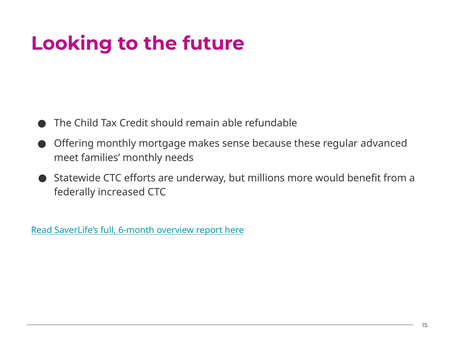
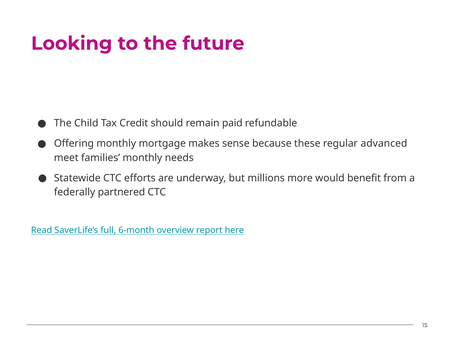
able: able -> paid
increased: increased -> partnered
